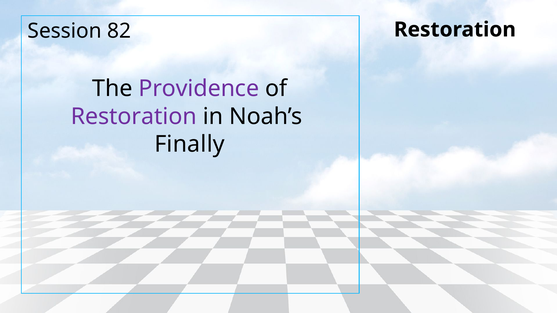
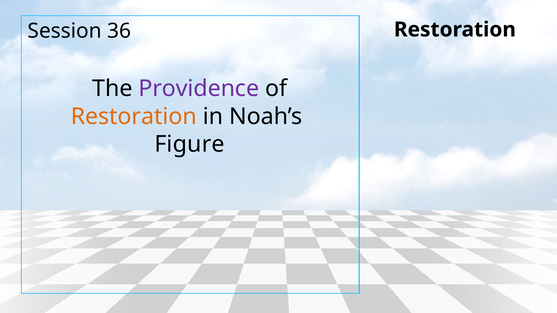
82: 82 -> 36
Restoration at (134, 116) colour: purple -> orange
Finally: Finally -> Figure
